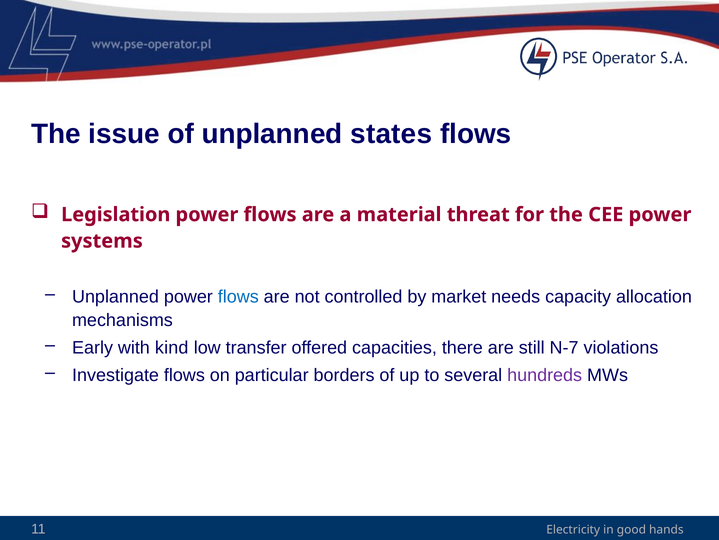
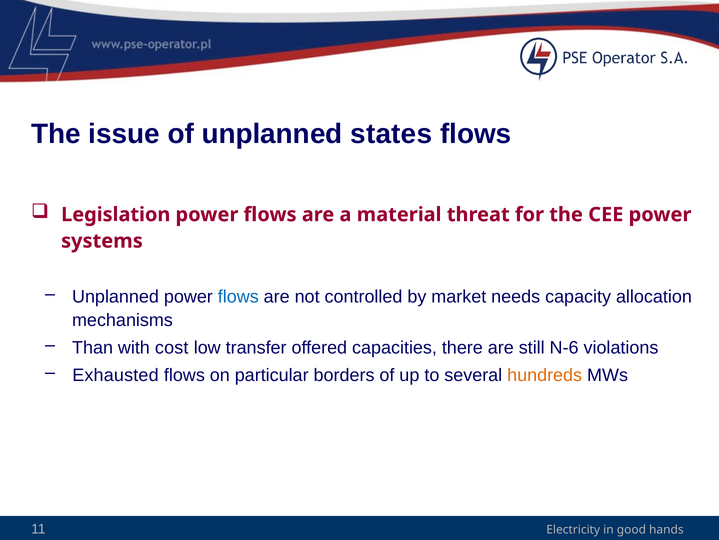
Early: Early -> Than
kind: kind -> cost
N-7: N-7 -> N-6
Investigate: Investigate -> Exhausted
hundreds colour: purple -> orange
